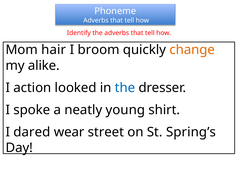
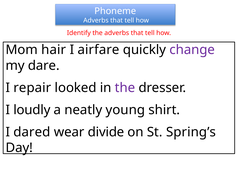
broom: broom -> airfare
change colour: orange -> purple
alike: alike -> dare
action: action -> repair
the at (125, 88) colour: blue -> purple
spoke: spoke -> loudly
street: street -> divide
